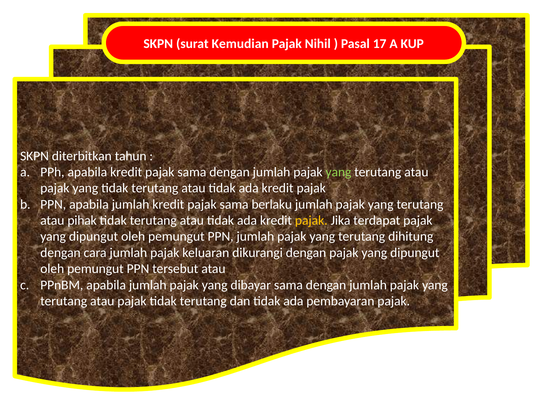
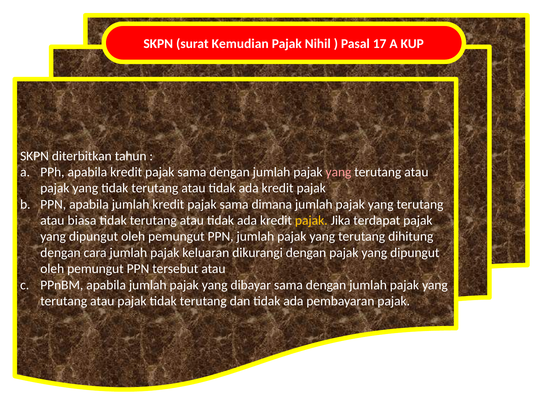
yang at (338, 172) colour: light green -> pink
berlaku: berlaku -> dimana
pihak: pihak -> biasa
